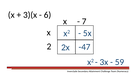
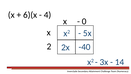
3)(x: 3)(x -> 6)(x
6: 6 -> 4
7: 7 -> 0
-47: -47 -> -40
59: 59 -> 14
